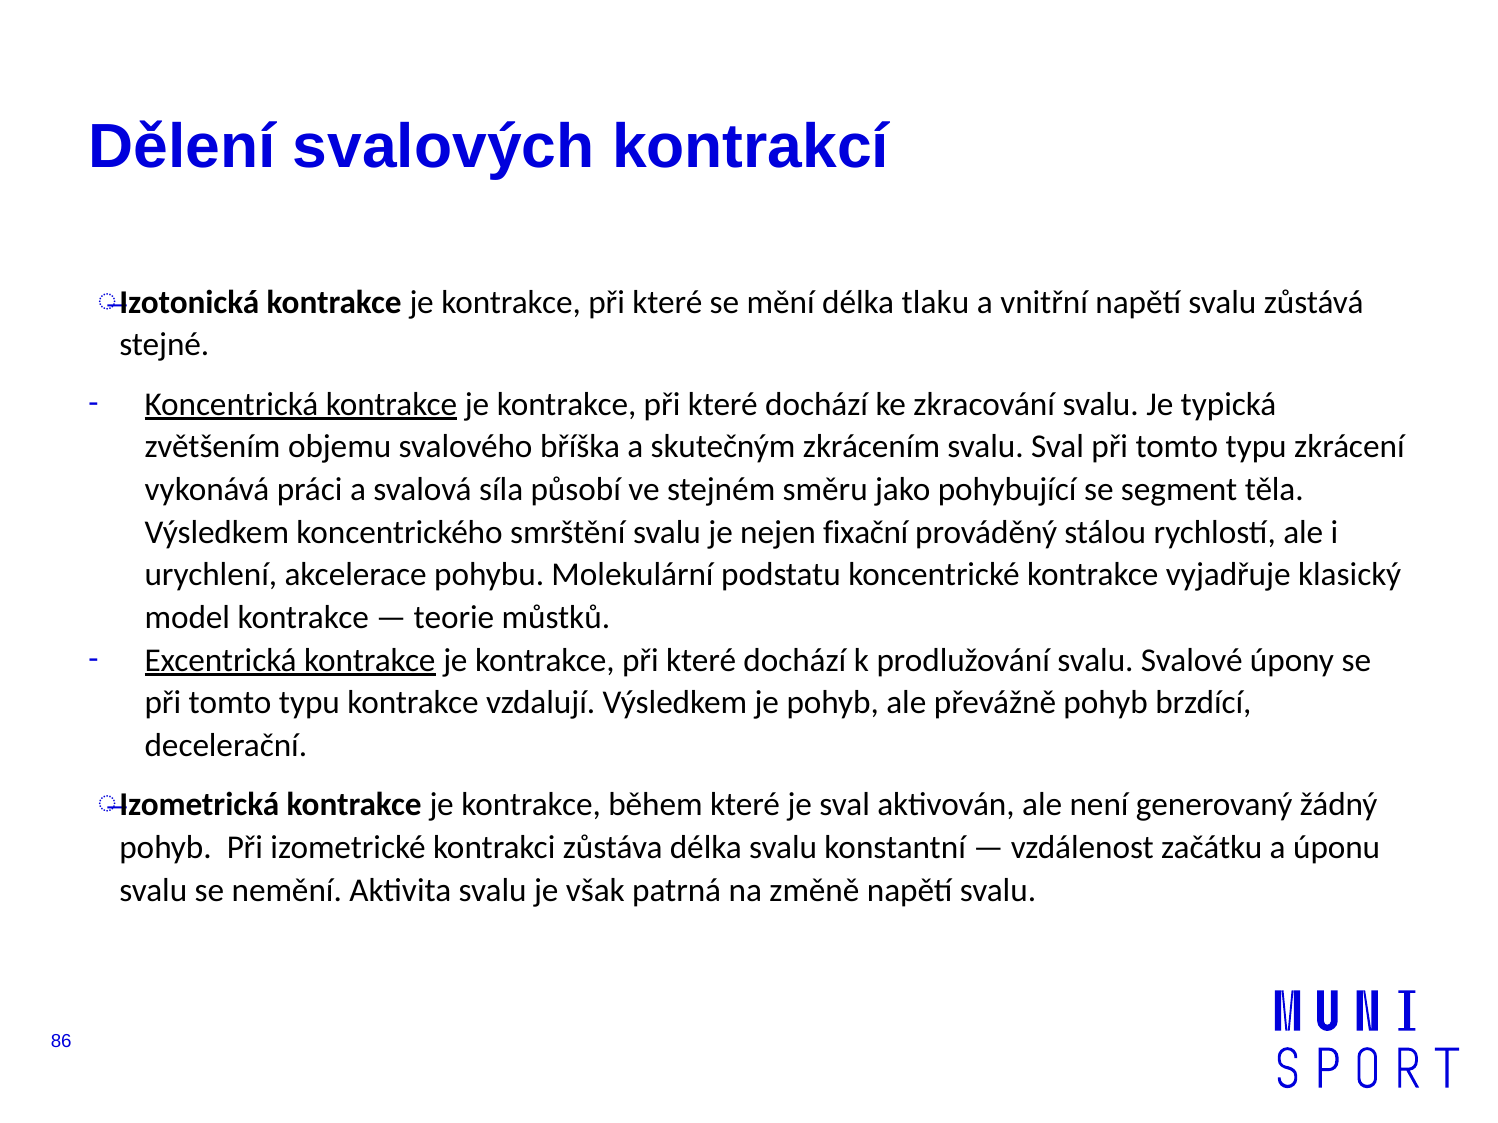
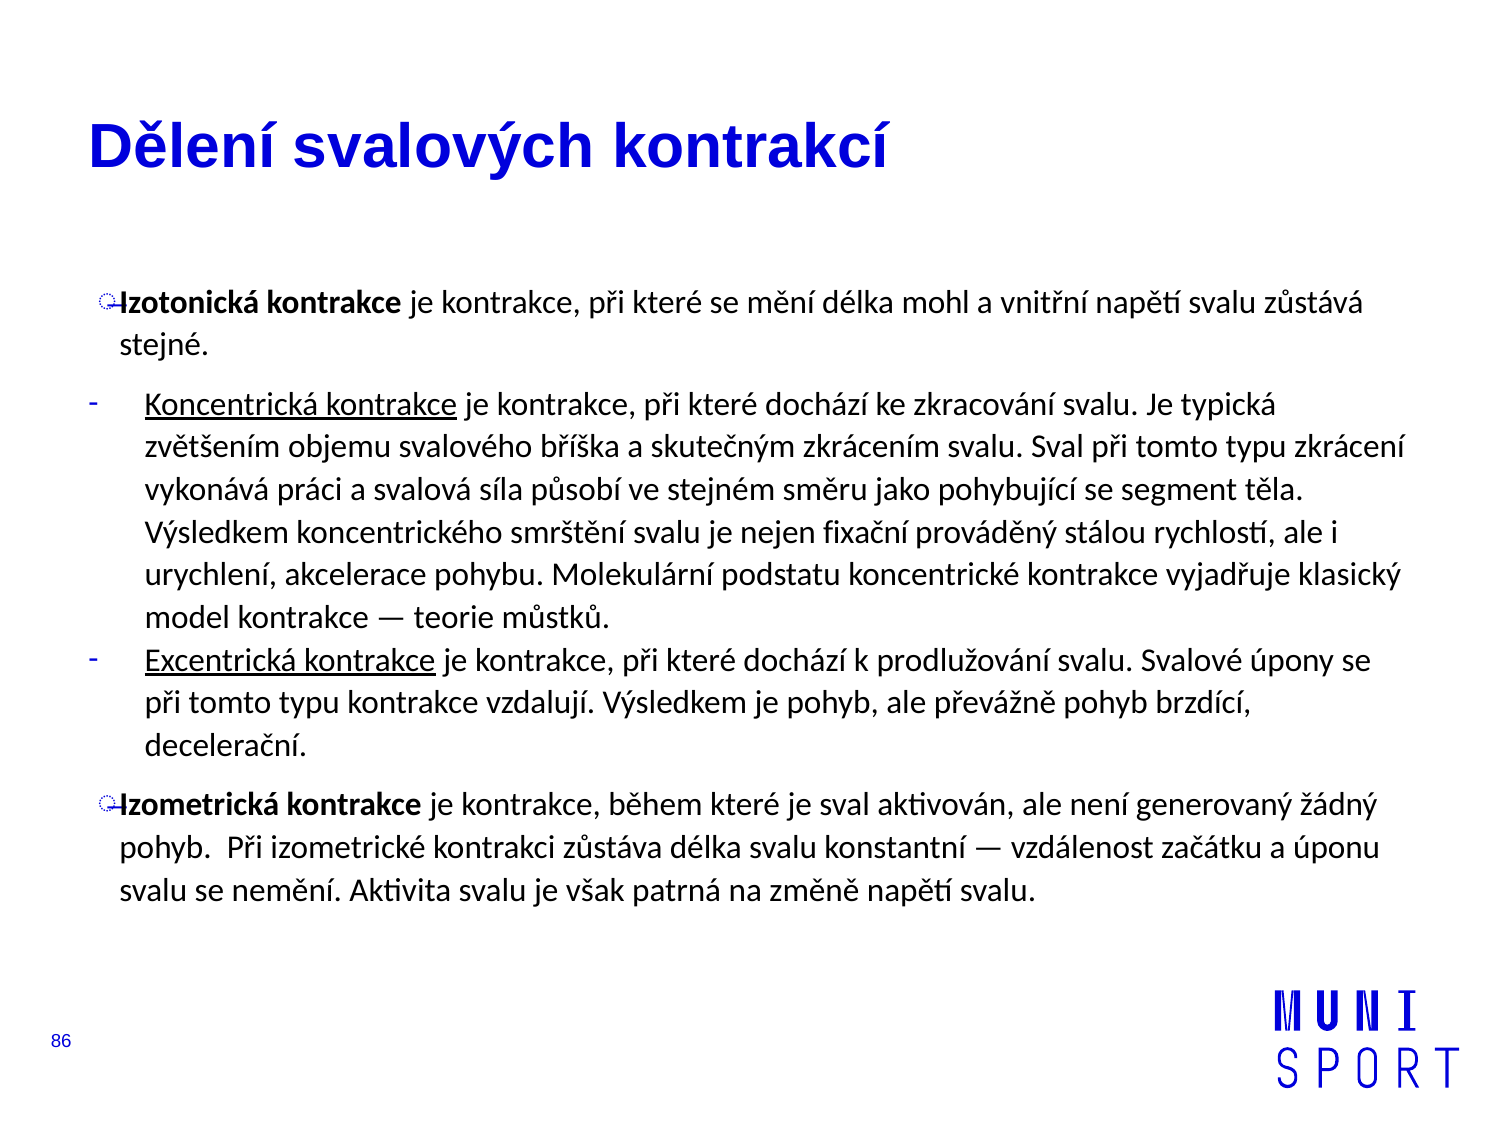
tlaku: tlaku -> mohl
